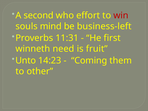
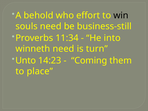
second: second -> behold
win colour: red -> black
souls mind: mind -> need
business-left: business-left -> business-still
11:31: 11:31 -> 11:34
first: first -> into
fruit: fruit -> turn
other: other -> place
